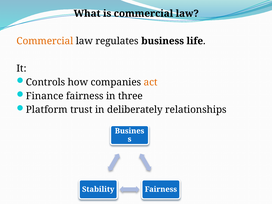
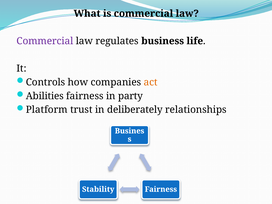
Commercial at (45, 41) colour: orange -> purple
Finance: Finance -> Abilities
three: three -> party
